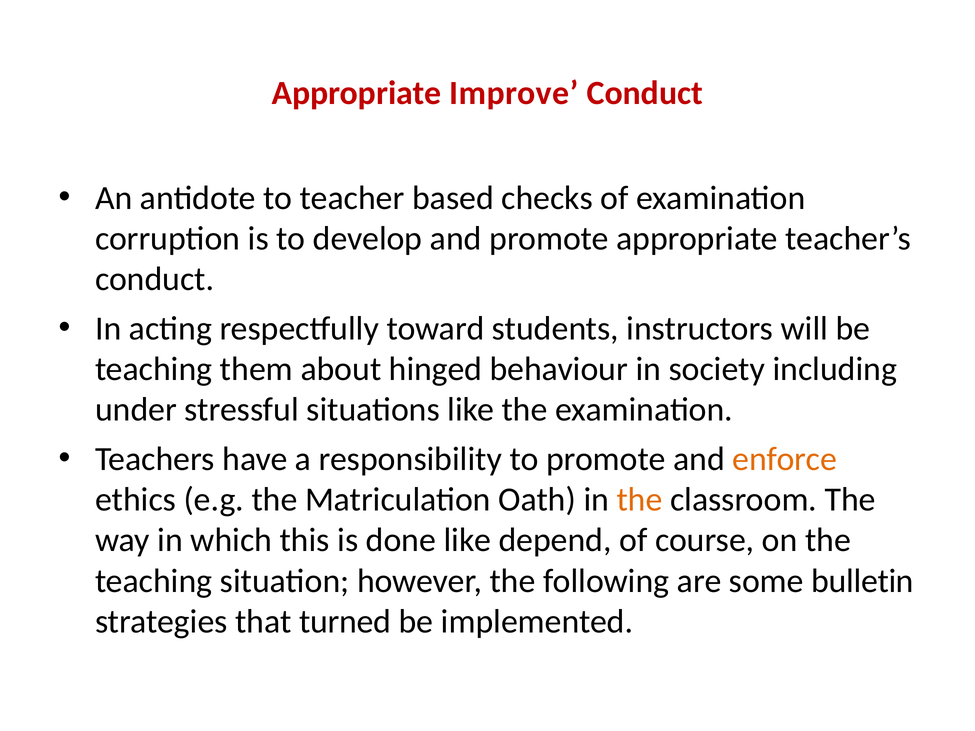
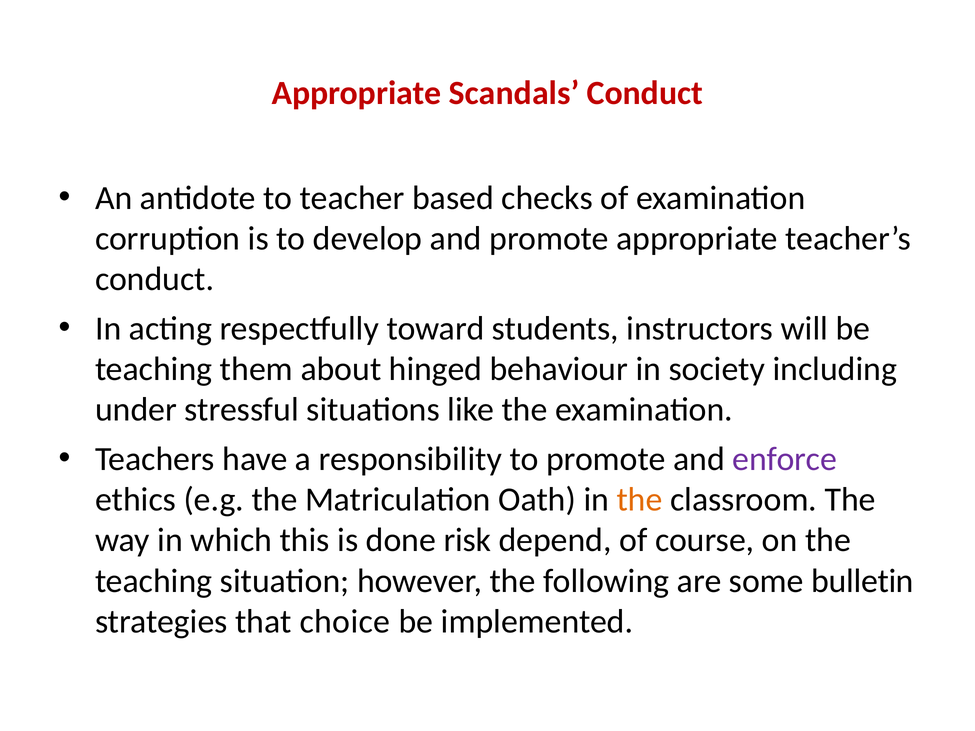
Improve: Improve -> Scandals
enforce colour: orange -> purple
done like: like -> risk
turned: turned -> choice
